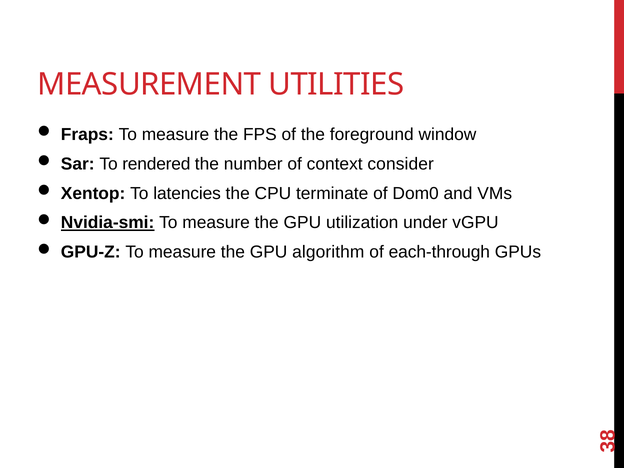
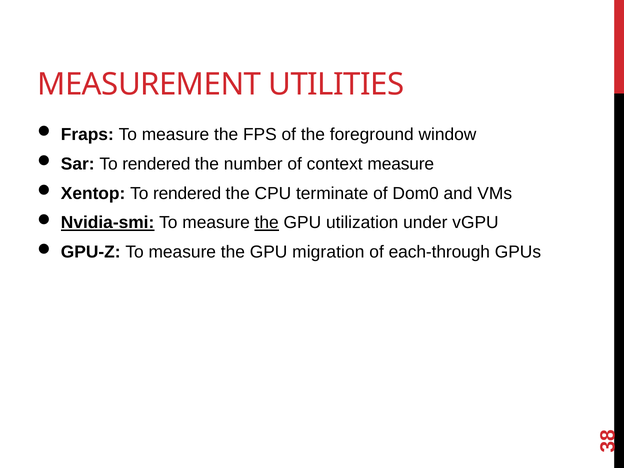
context consider: consider -> measure
Xentop To latencies: latencies -> rendered
the at (267, 223) underline: none -> present
algorithm: algorithm -> migration
